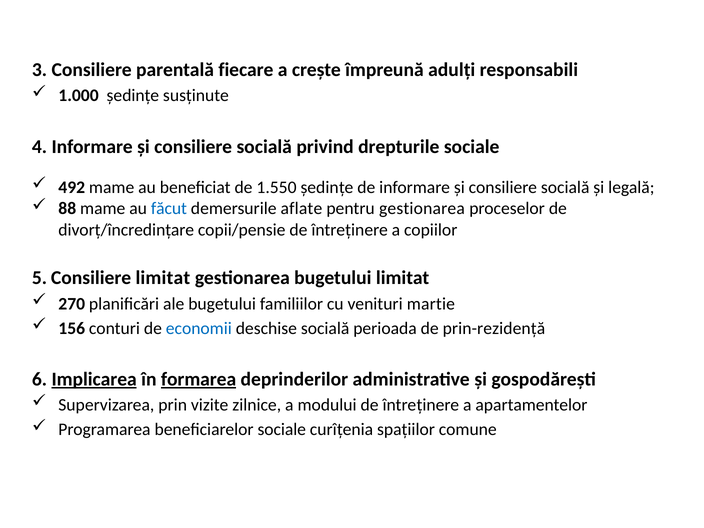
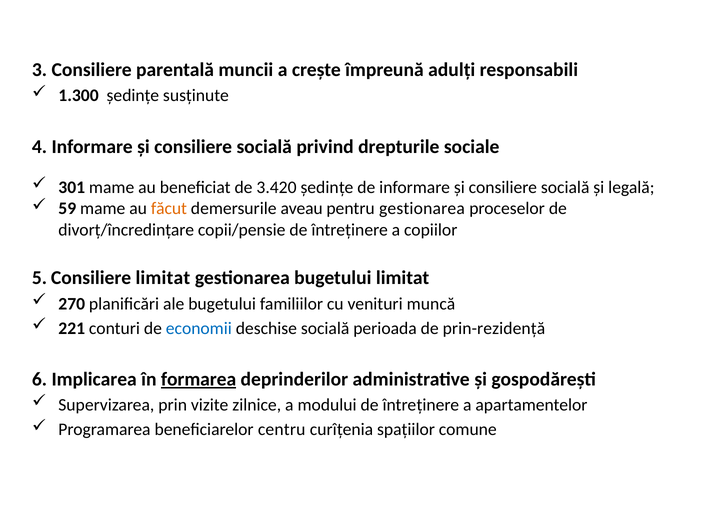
fiecare: fiecare -> muncii
1.000: 1.000 -> 1.300
492: 492 -> 301
1.550: 1.550 -> 3.420
88: 88 -> 59
făcut colour: blue -> orange
aflate: aflate -> aveau
martie: martie -> muncă
156: 156 -> 221
Implicarea underline: present -> none
beneficiarelor sociale: sociale -> centru
